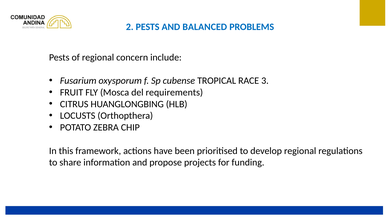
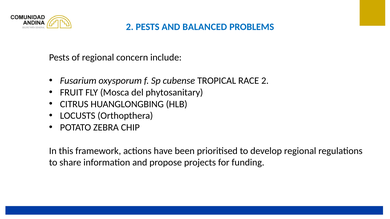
RACE 3: 3 -> 2
requirements: requirements -> phytosanitary
